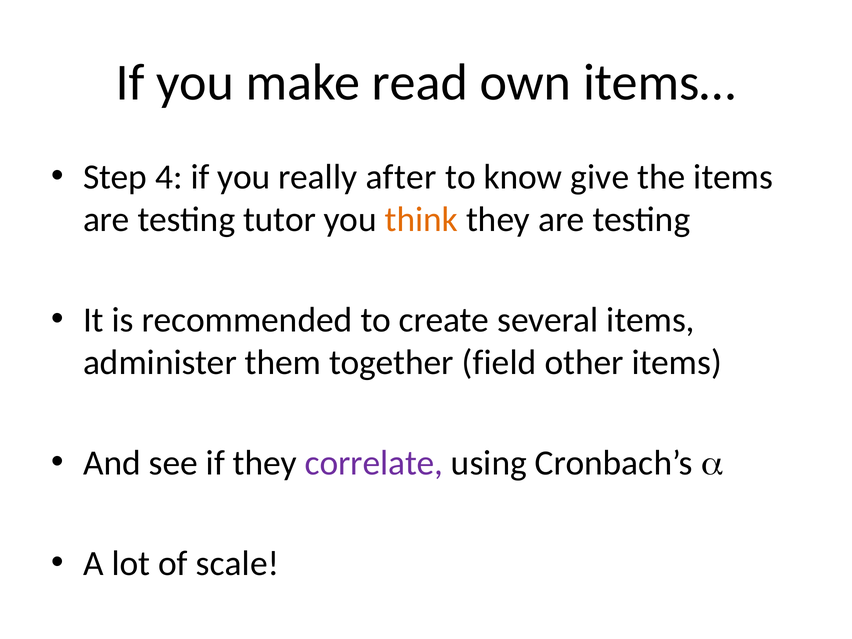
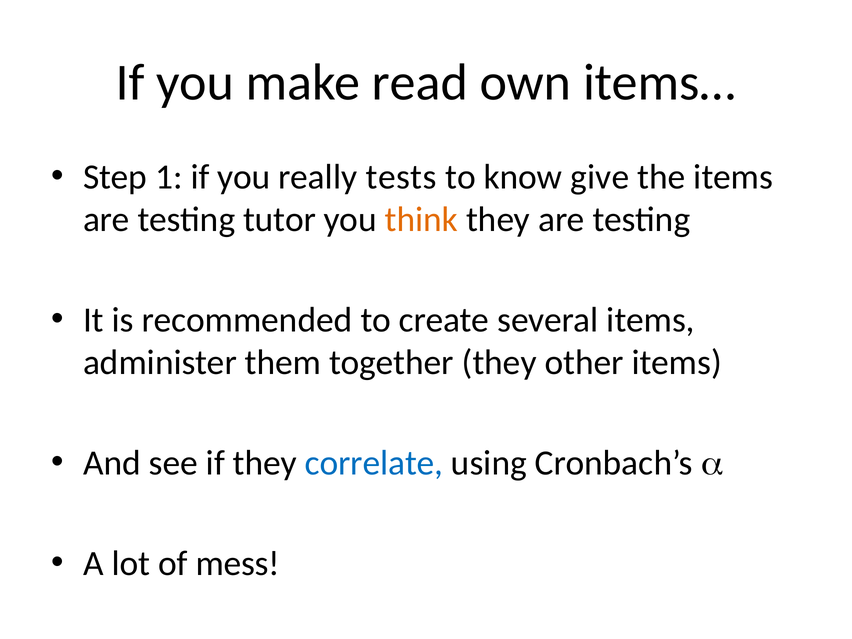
4: 4 -> 1
after: after -> tests
together field: field -> they
correlate colour: purple -> blue
scale: scale -> mess
